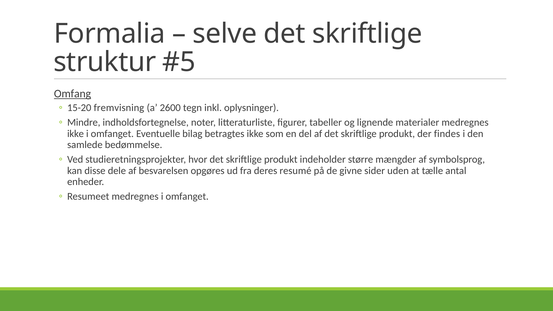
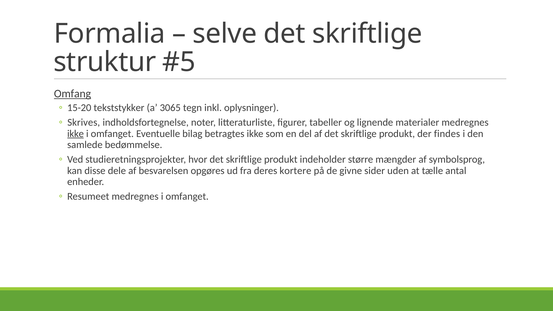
fremvisning: fremvisning -> tekststykker
2600: 2600 -> 3065
Mindre: Mindre -> Skrives
ikke at (76, 134) underline: none -> present
resumé: resumé -> kortere
